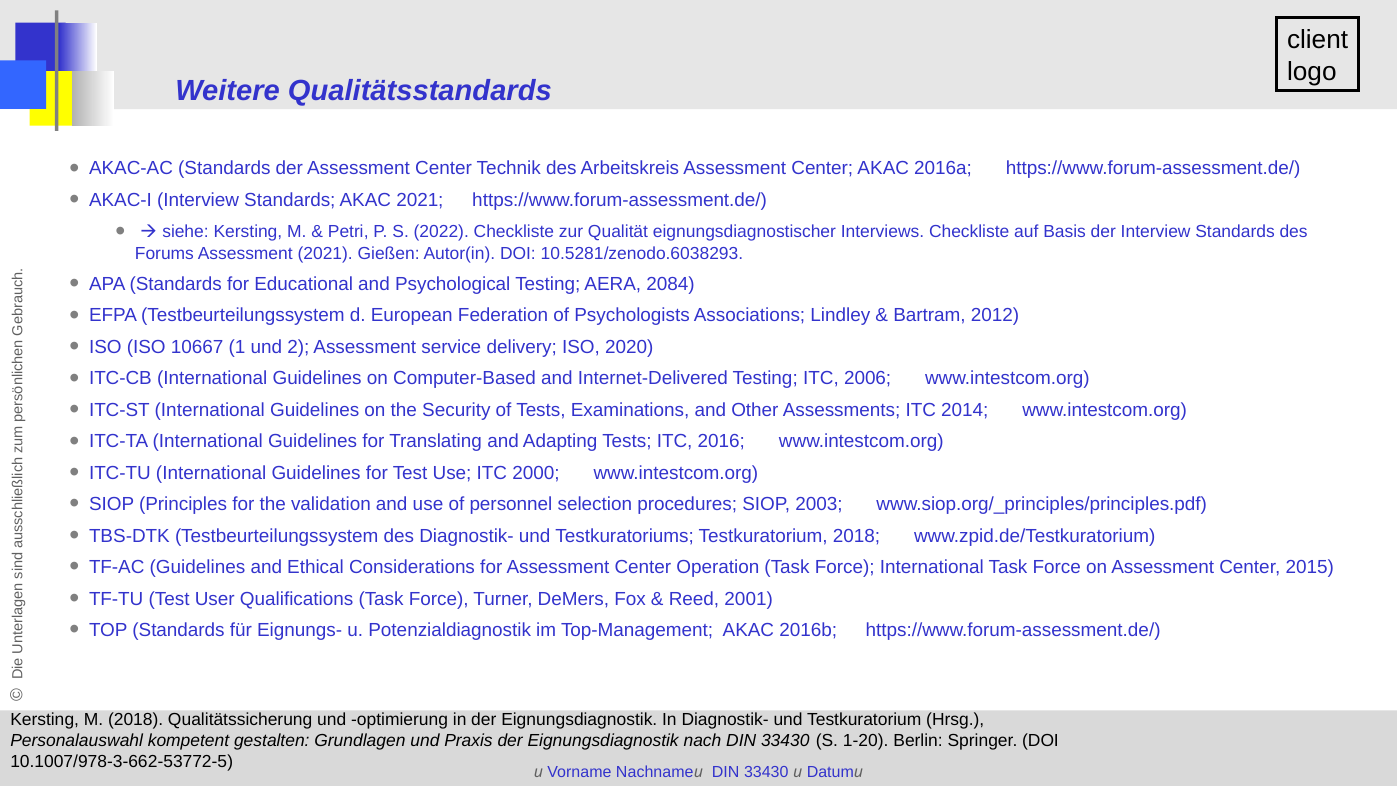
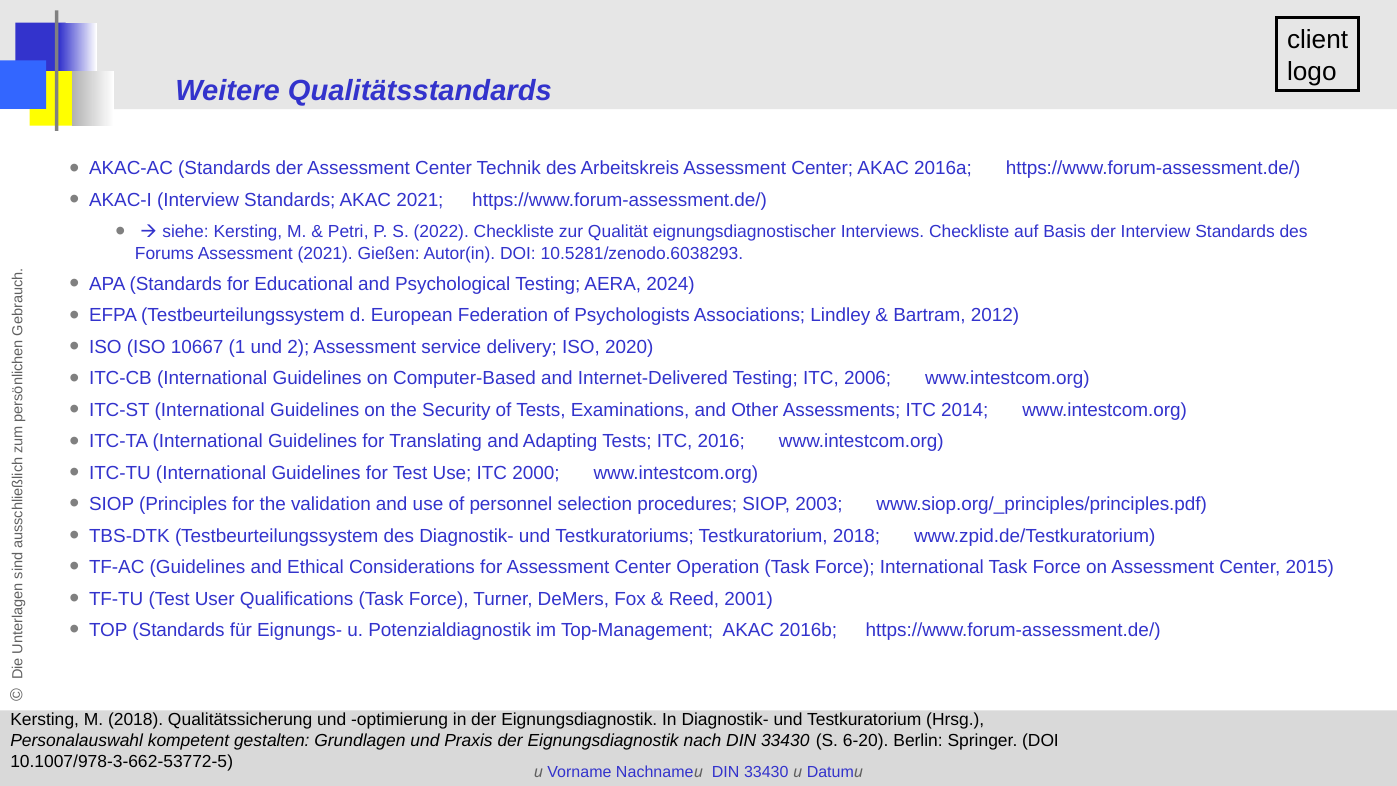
2084: 2084 -> 2024
1-20: 1-20 -> 6-20
